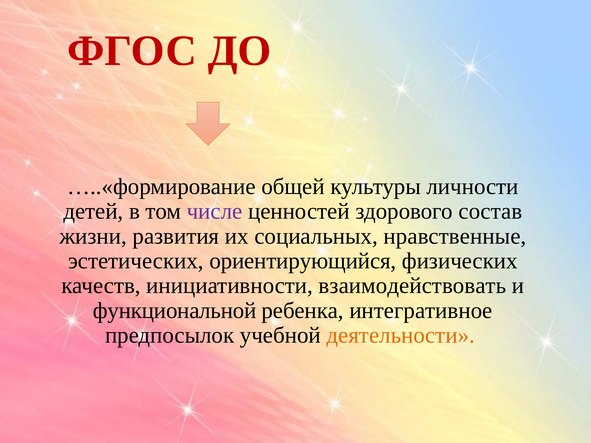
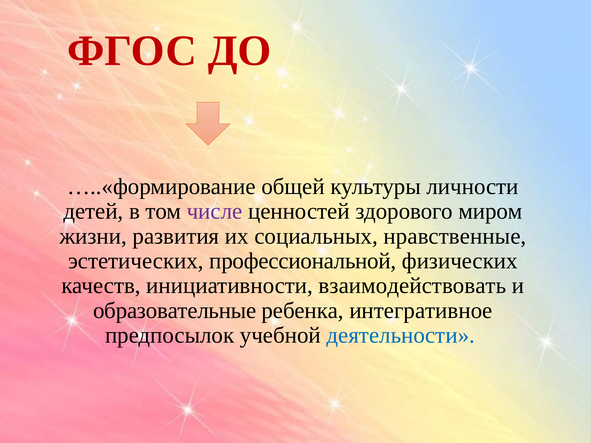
состав: состав -> миром
ориентирующийся: ориентирующийся -> профессиональной
функциональной: функциональной -> образовательные
деятельности colour: orange -> blue
